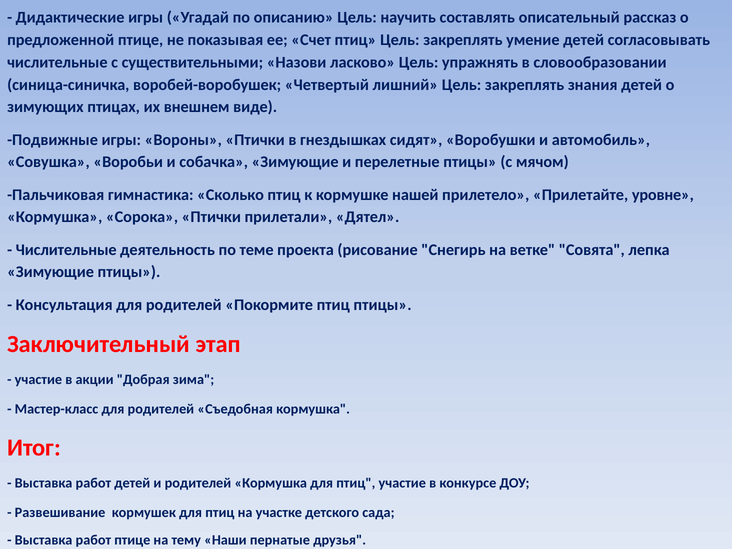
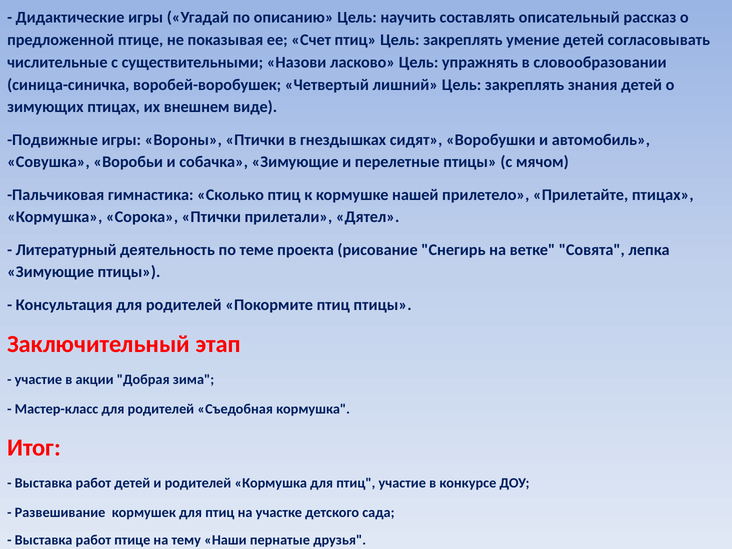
Прилетайте уровне: уровне -> птицах
Числительные at (66, 250): Числительные -> Литературный
